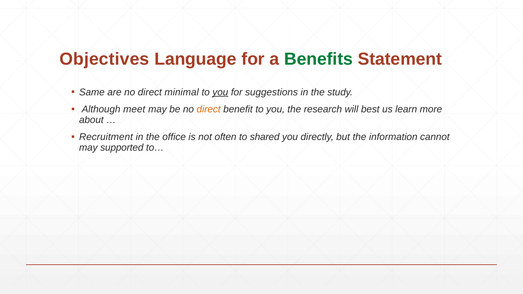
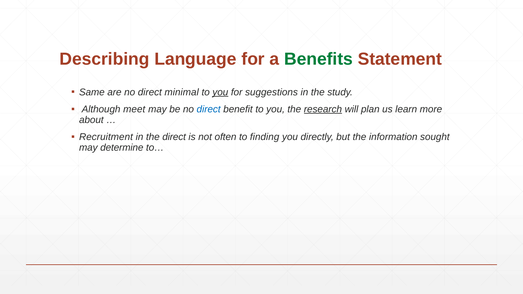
Objectives: Objectives -> Describing
direct at (209, 109) colour: orange -> blue
research underline: none -> present
best: best -> plan
the office: office -> direct
shared: shared -> finding
cannot: cannot -> sought
supported: supported -> determine
